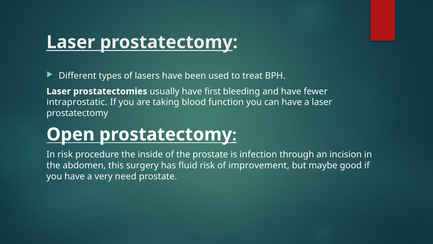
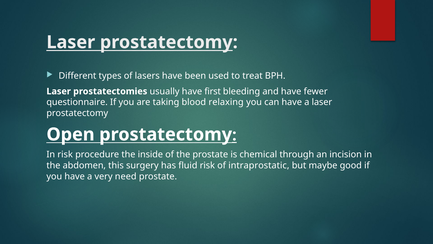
intraprostatic: intraprostatic -> questionnaire
function: function -> relaxing
infection: infection -> chemical
improvement: improvement -> intraprostatic
